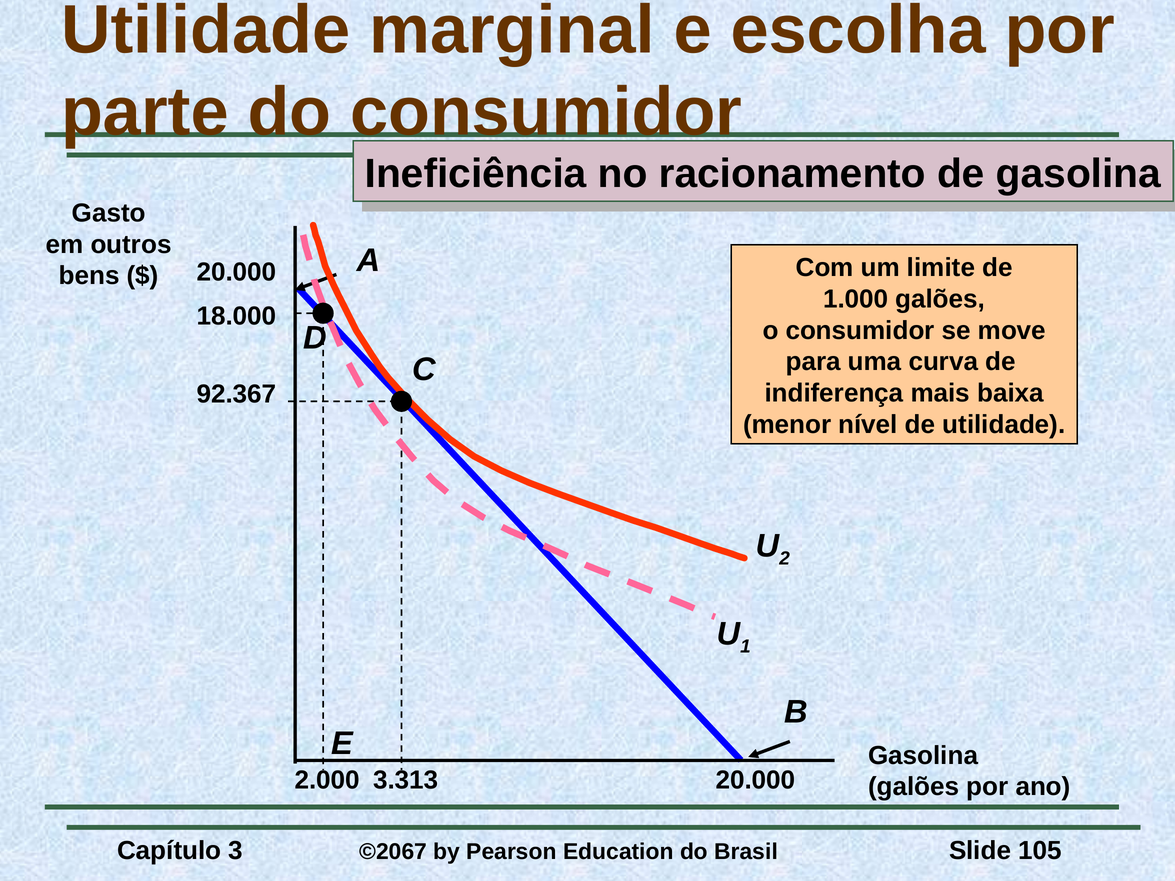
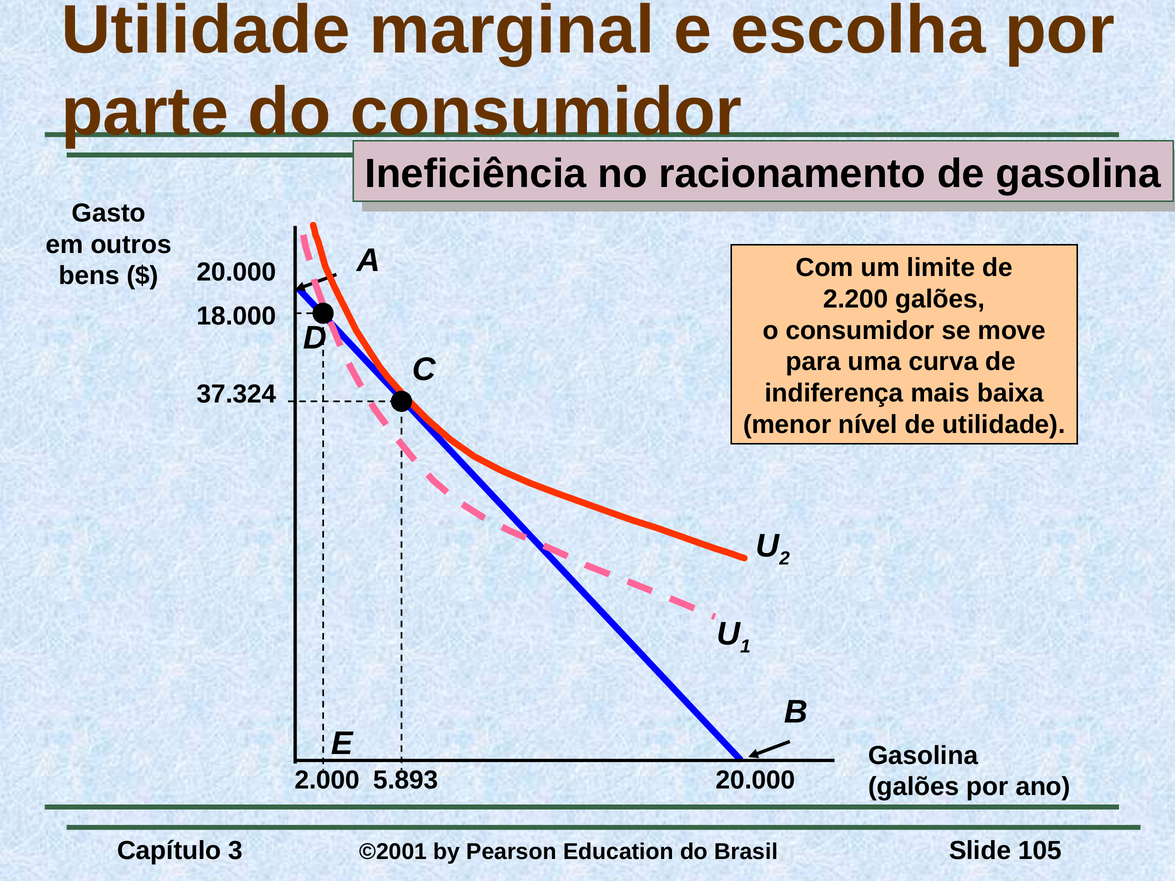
1.000: 1.000 -> 2.200
92.367: 92.367 -> 37.324
3.313: 3.313 -> 5.893
©2067: ©2067 -> ©2001
